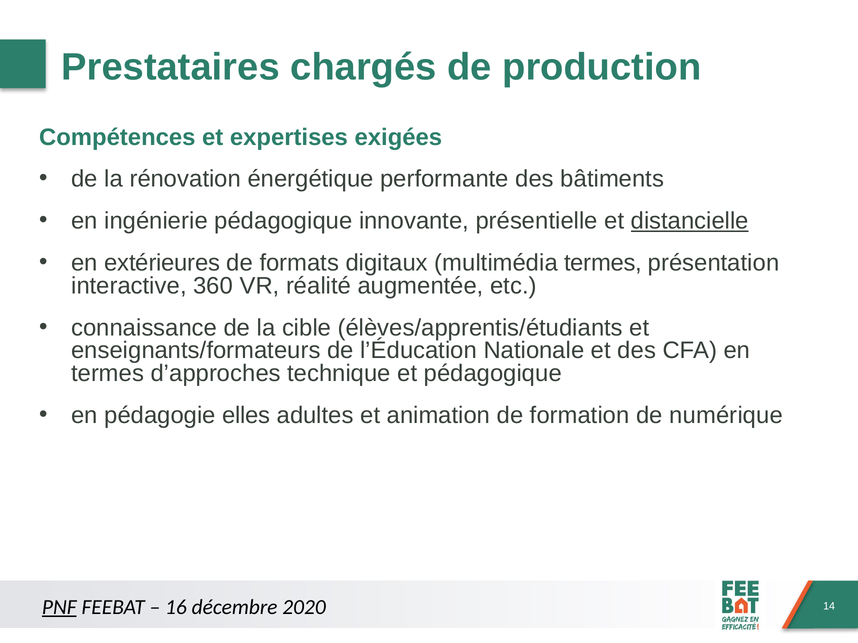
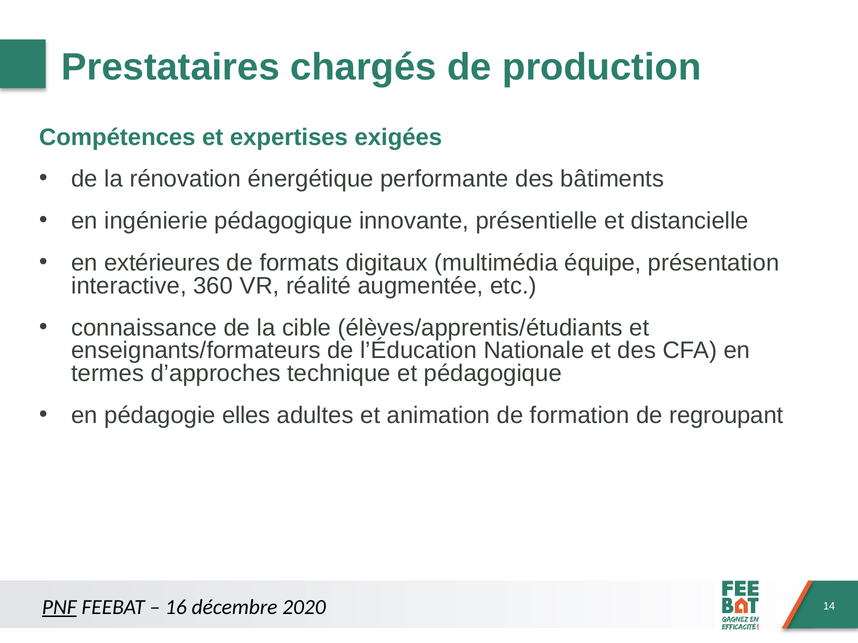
distancielle underline: present -> none
multimédia termes: termes -> équipe
numérique: numérique -> regroupant
